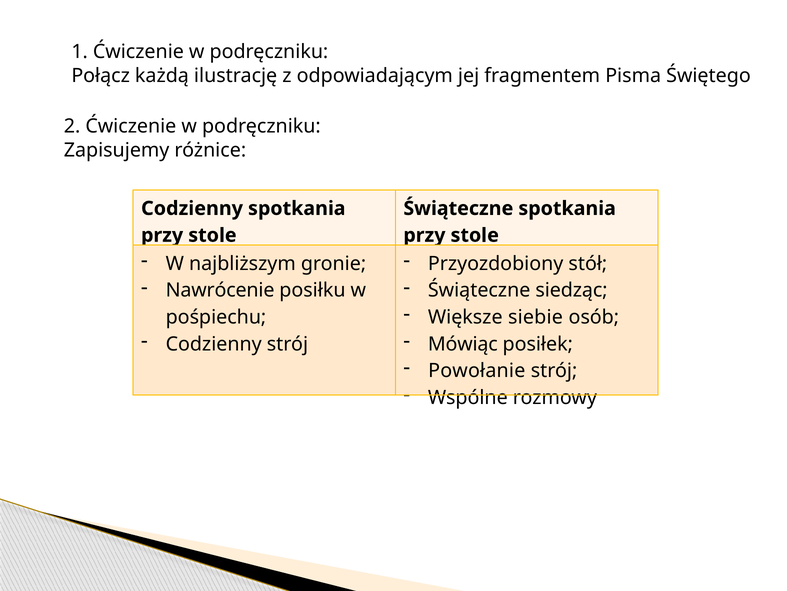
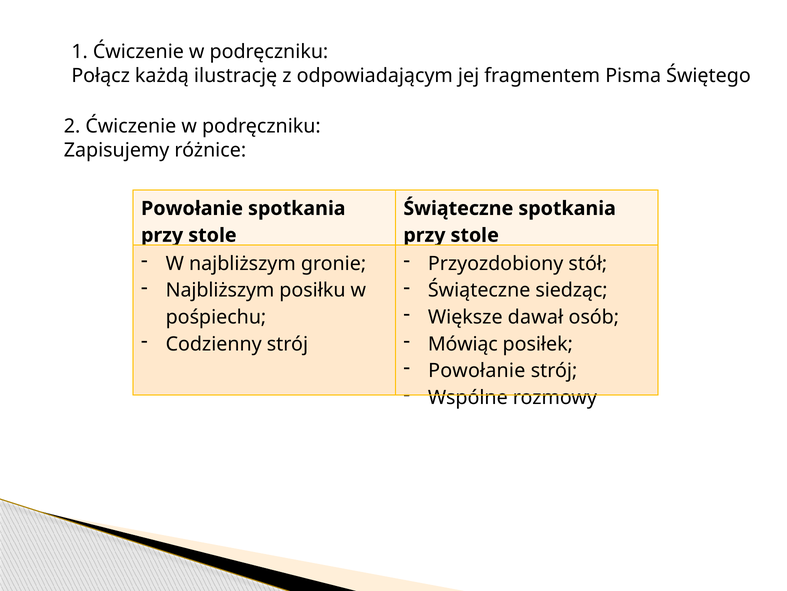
Codzienny at (192, 208): Codzienny -> Powołanie
Nawrócenie at (220, 290): Nawrócenie -> Najbliższym
siebie: siebie -> dawał
